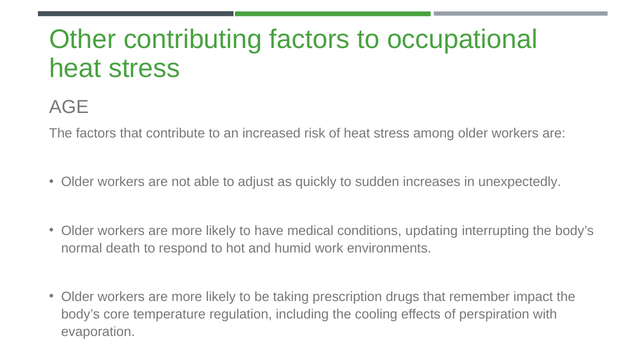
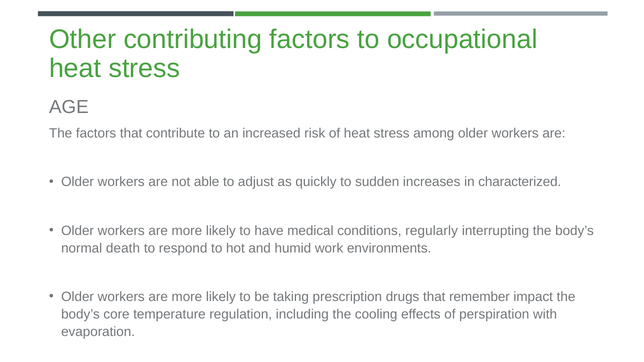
unexpectedly: unexpectedly -> characterized
updating: updating -> regularly
